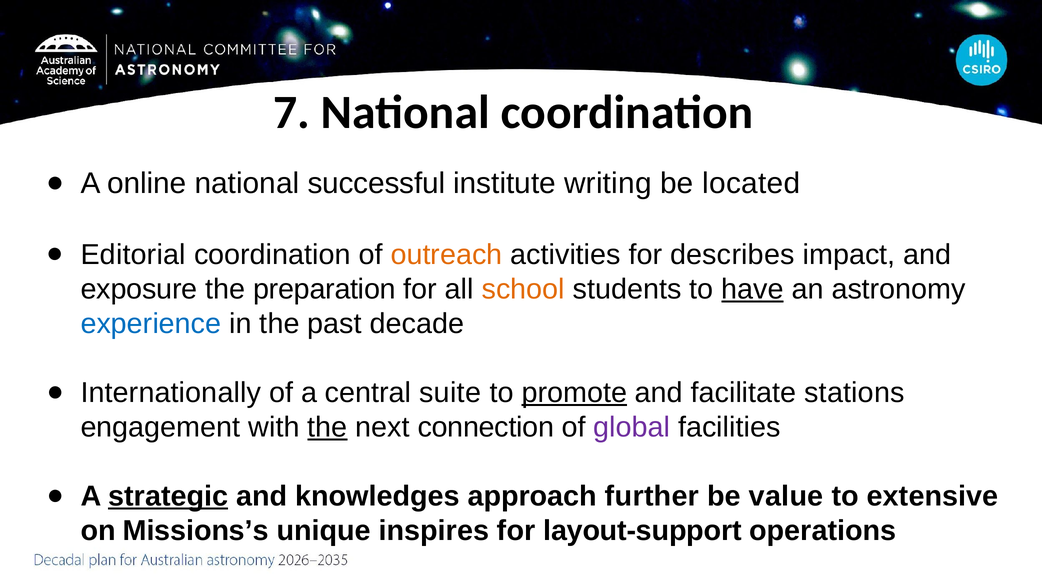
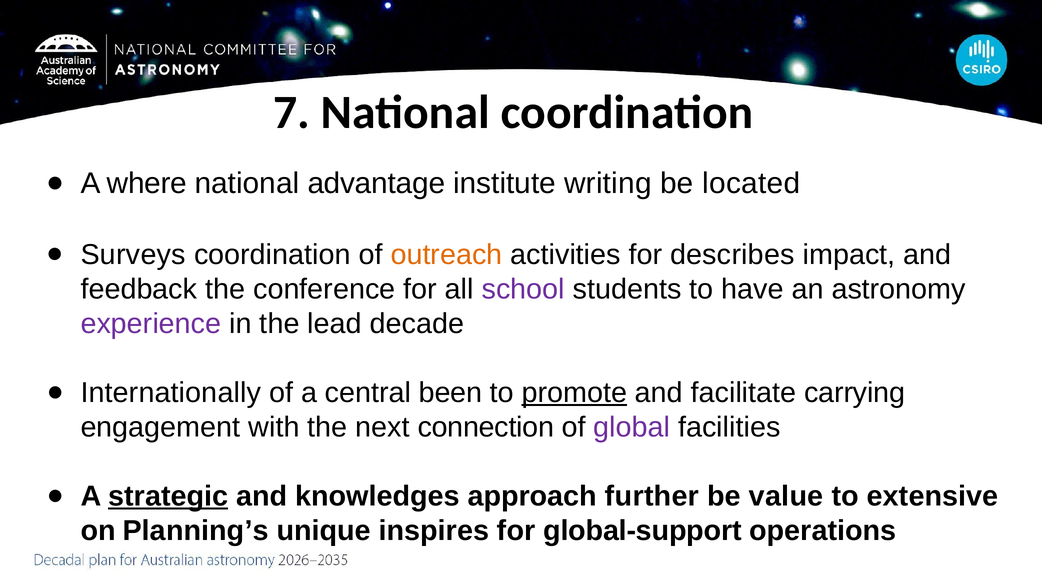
online: online -> where
successful: successful -> advantage
Editorial: Editorial -> Surveys
exposure: exposure -> feedback
preparation: preparation -> conference
school colour: orange -> purple
have underline: present -> none
experience colour: blue -> purple
past: past -> lead
suite: suite -> been
stations: stations -> carrying
the at (327, 427) underline: present -> none
Missions’s: Missions’s -> Planning’s
layout-support: layout-support -> global-support
